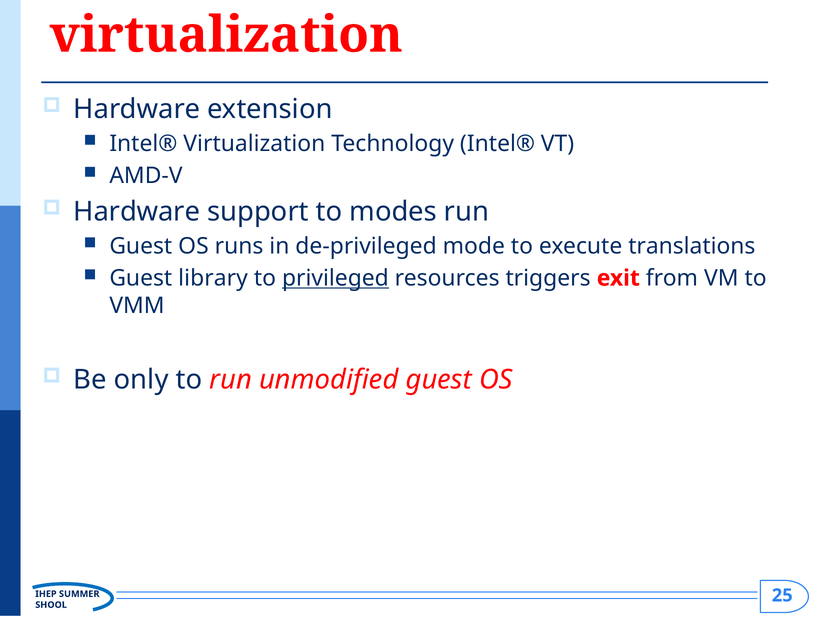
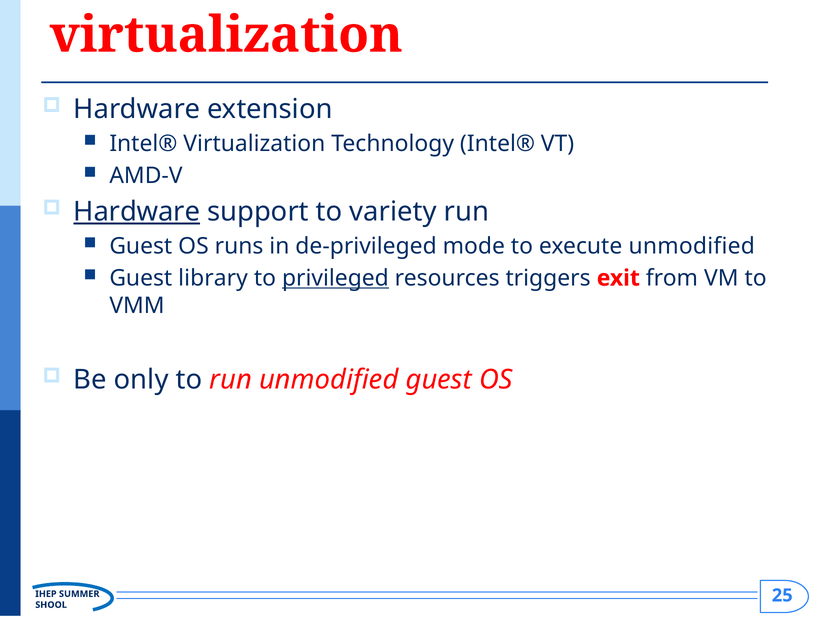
Hardware at (137, 212) underline: none -> present
modes: modes -> variety
execute translations: translations -> unmodified
